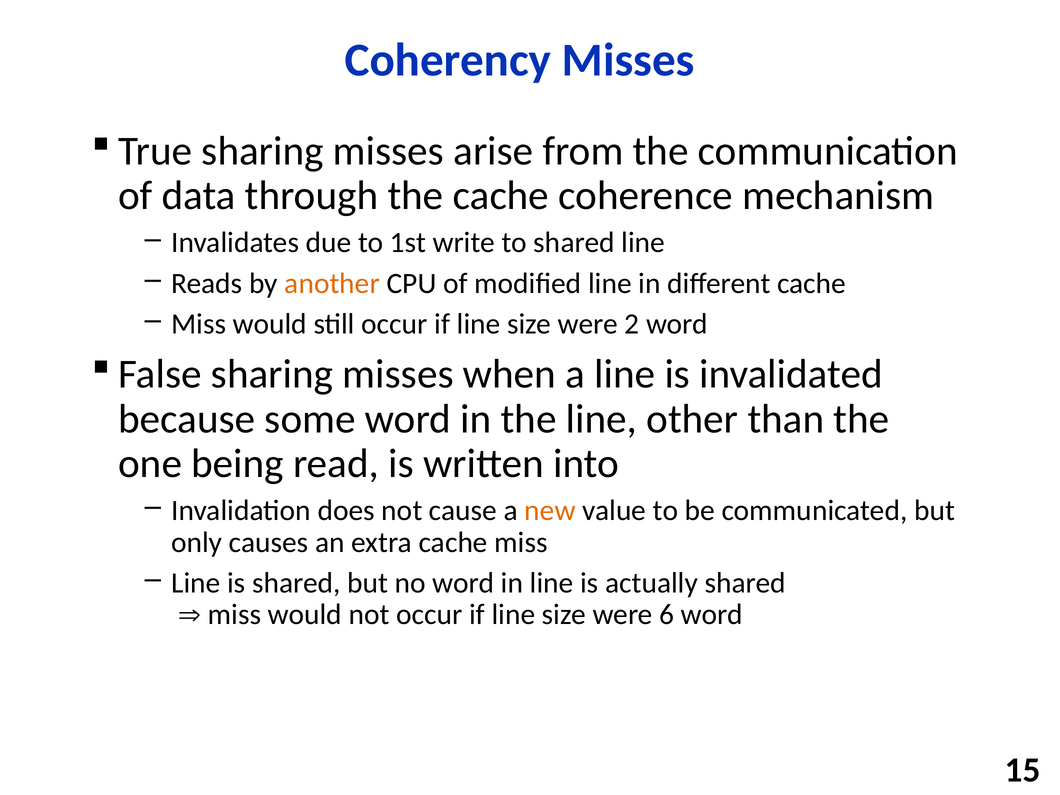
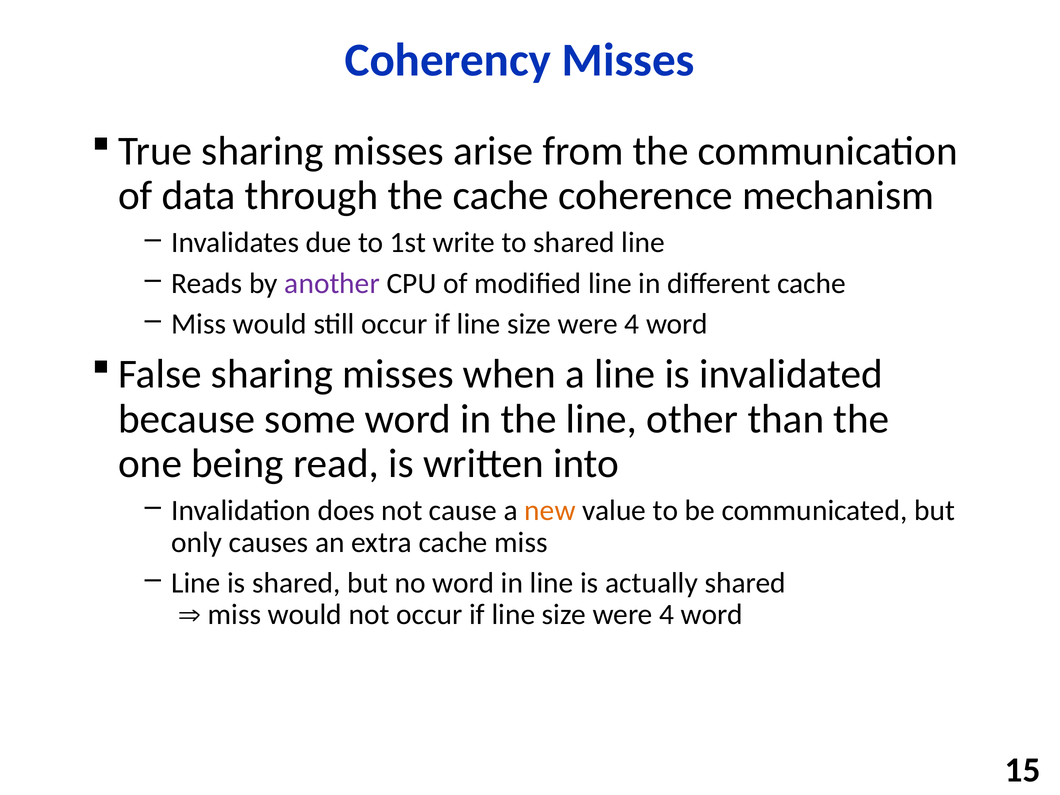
another colour: orange -> purple
2 at (632, 324): 2 -> 4
6 at (667, 615): 6 -> 4
